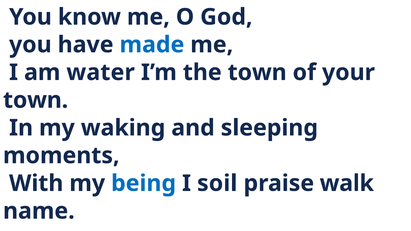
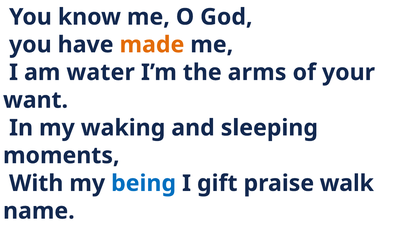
made colour: blue -> orange
the town: town -> arms
town at (36, 100): town -> want
soil: soil -> gift
